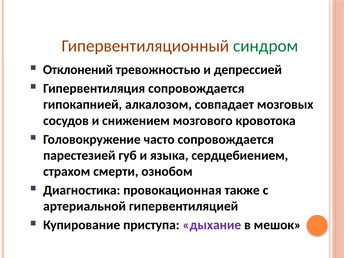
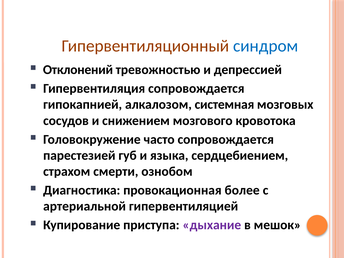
синдром colour: green -> blue
совпадает: совпадает -> системная
также: также -> более
